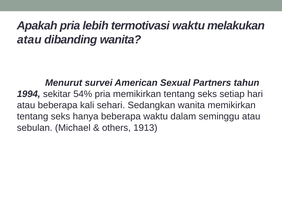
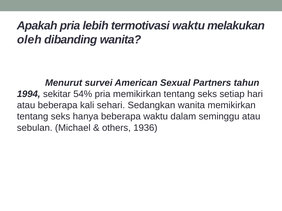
atau at (29, 40): atau -> oleh
1913: 1913 -> 1936
